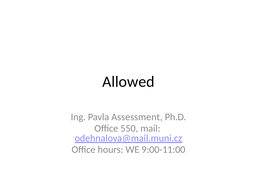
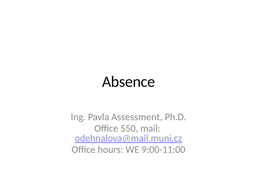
Allowed: Allowed -> Absence
